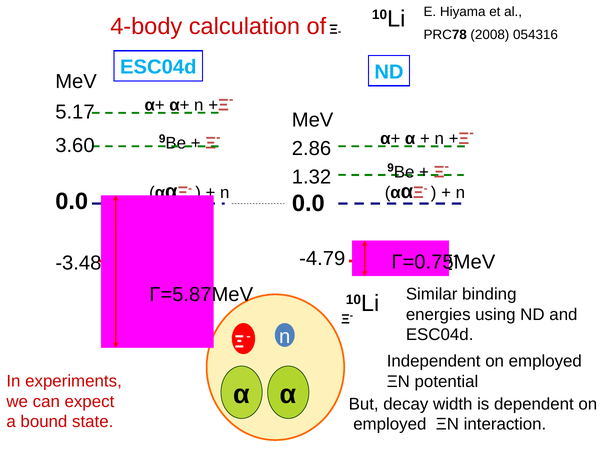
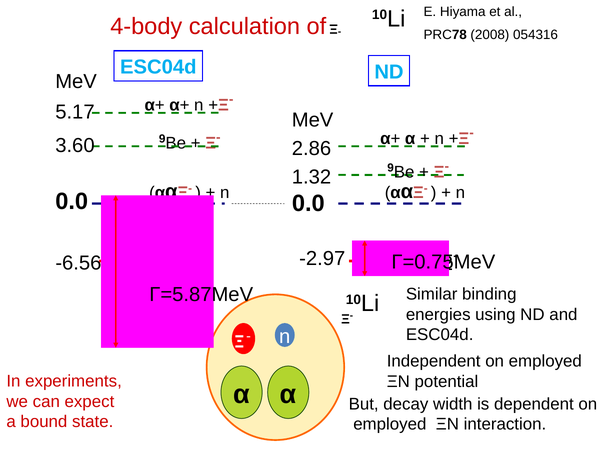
-4.79: -4.79 -> -2.97
-3.48: -3.48 -> -6.56
